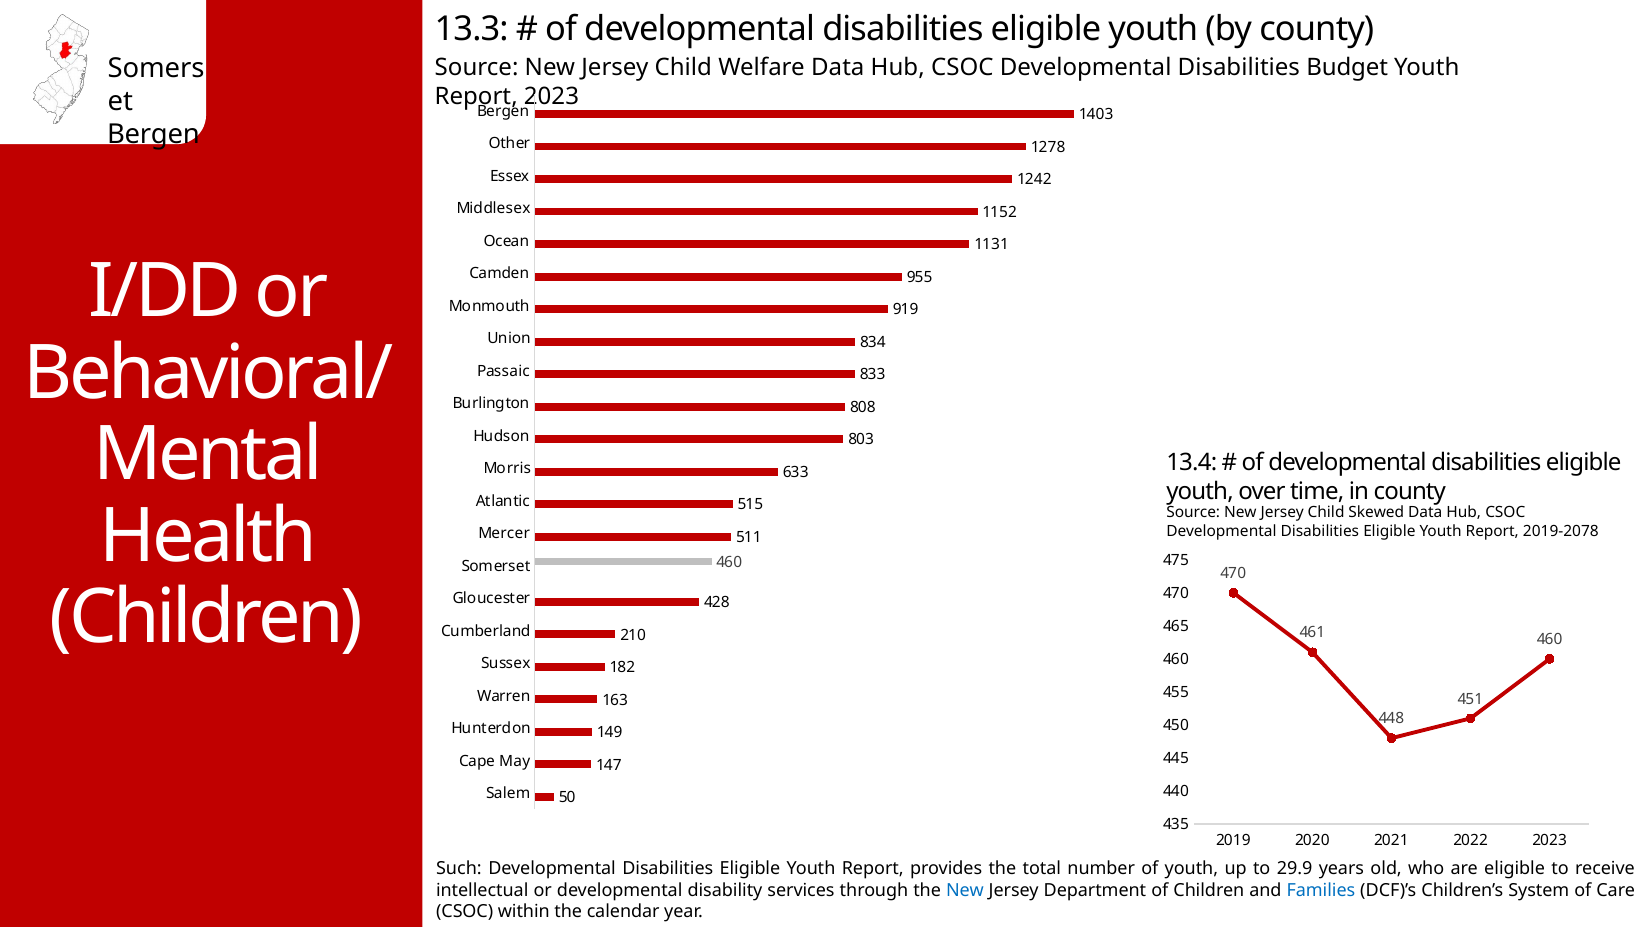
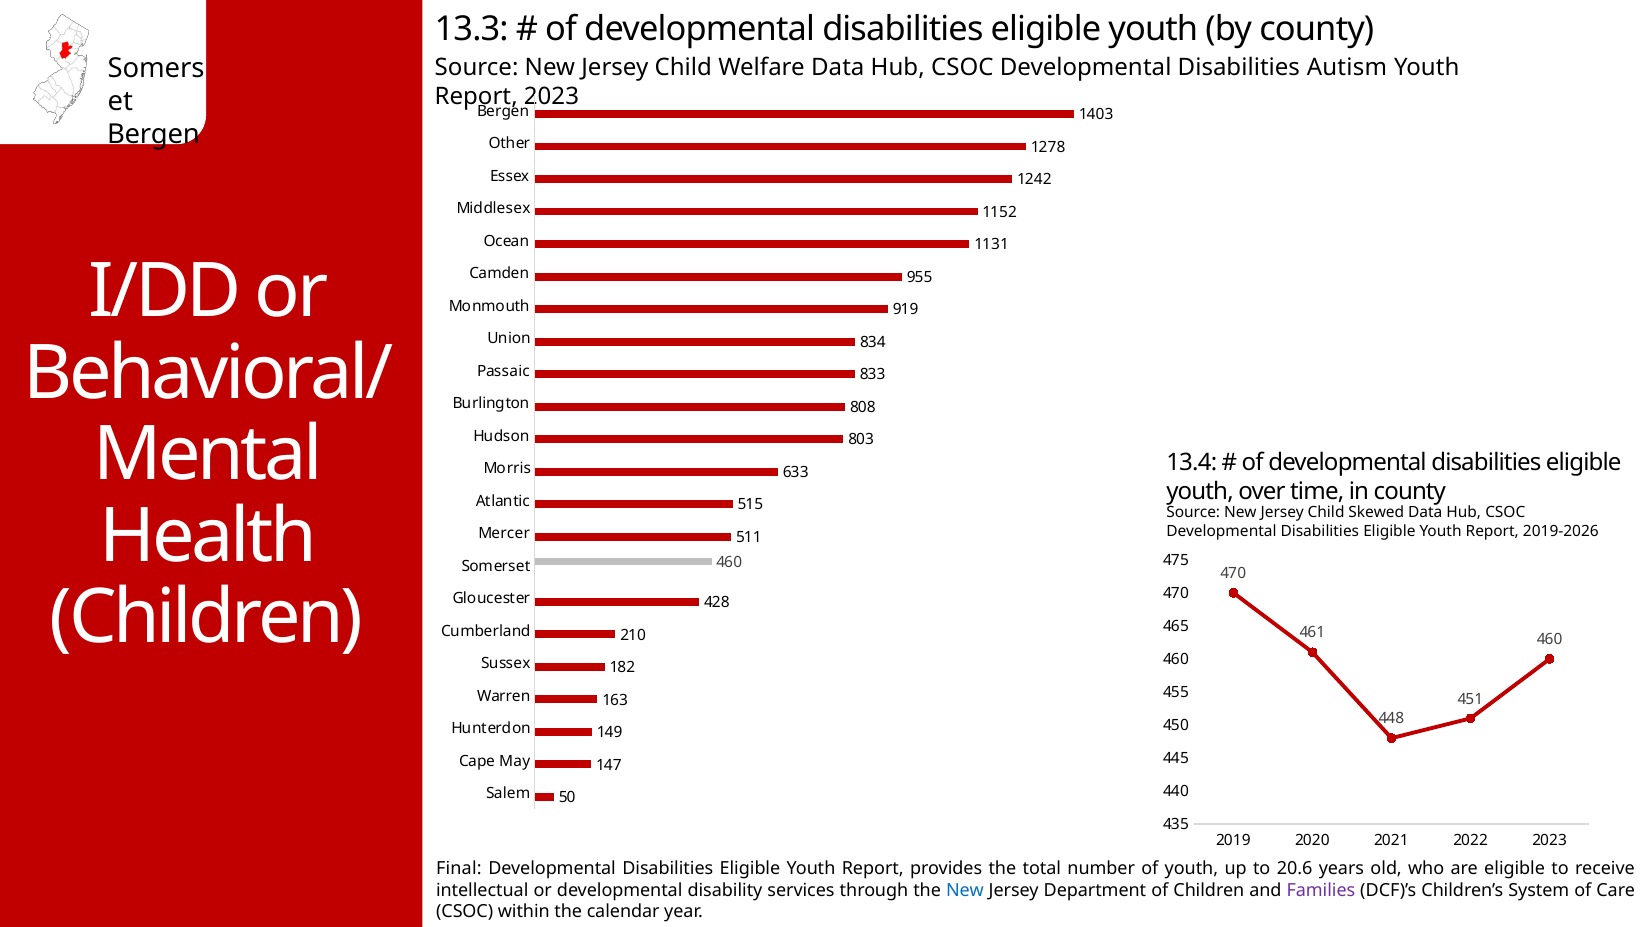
Budget: Budget -> Autism
2019-2078: 2019-2078 -> 2019-2026
Such: Such -> Final
29.9: 29.9 -> 20.6
Families colour: blue -> purple
